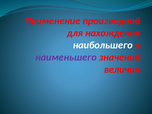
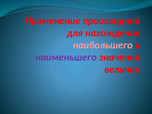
наибольшего colour: white -> pink
